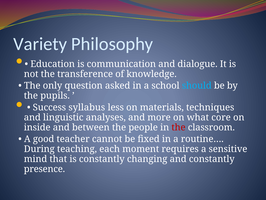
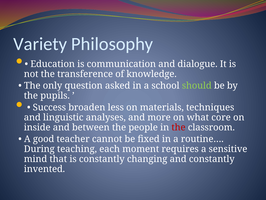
should colour: light blue -> light green
syllabus: syllabus -> broaden
presence: presence -> invented
